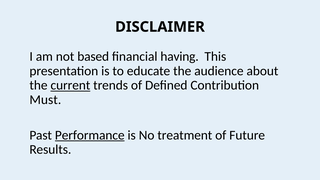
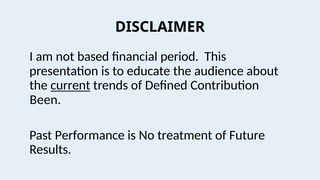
having: having -> period
Must: Must -> Been
Performance underline: present -> none
